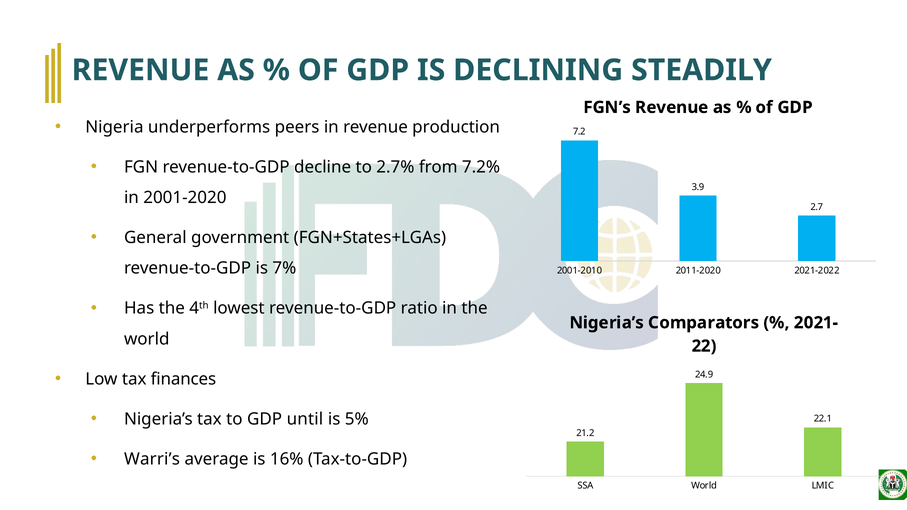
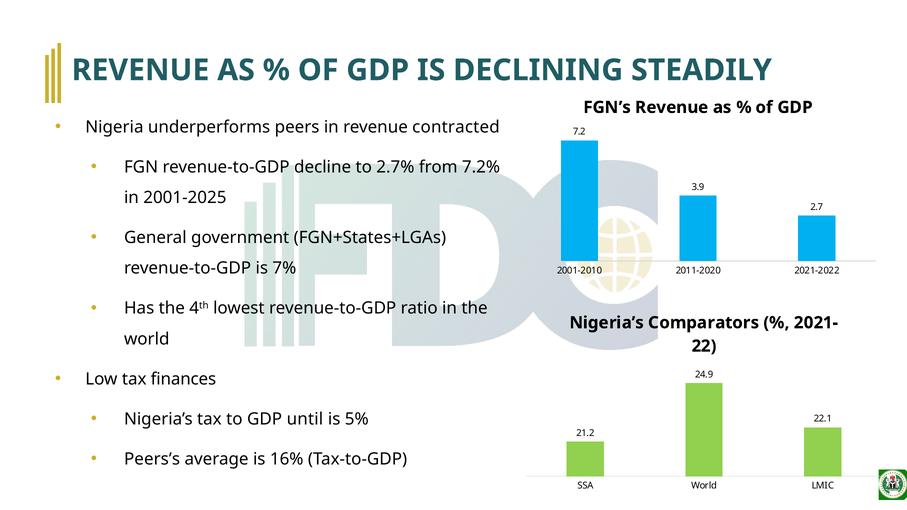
production: production -> contracted
2001-2020: 2001-2020 -> 2001-2025
Warri’s: Warri’s -> Peers’s
